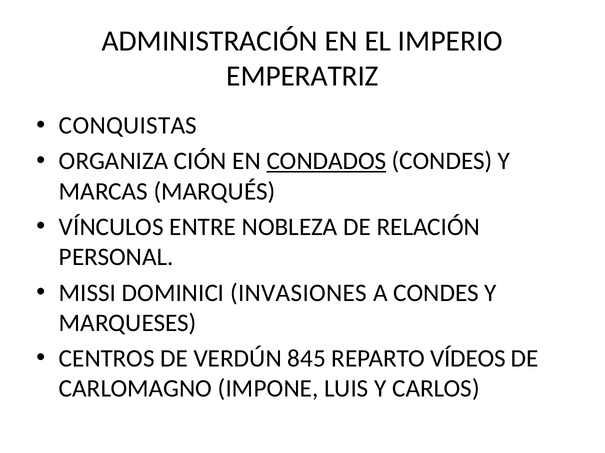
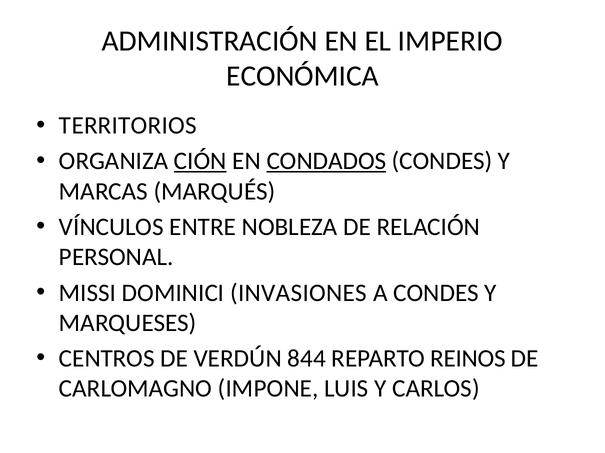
EMPERATRIZ: EMPERATRIZ -> ECONÓMICA
CONQUISTAS: CONQUISTAS -> TERRITORIOS
CIÓN underline: none -> present
845: 845 -> 844
VÍDEOS: VÍDEOS -> REINOS
